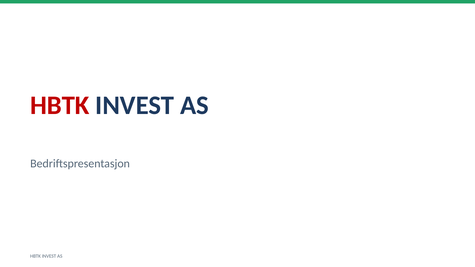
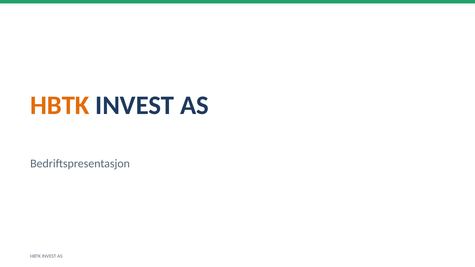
HBTK at (60, 105) colour: red -> orange
